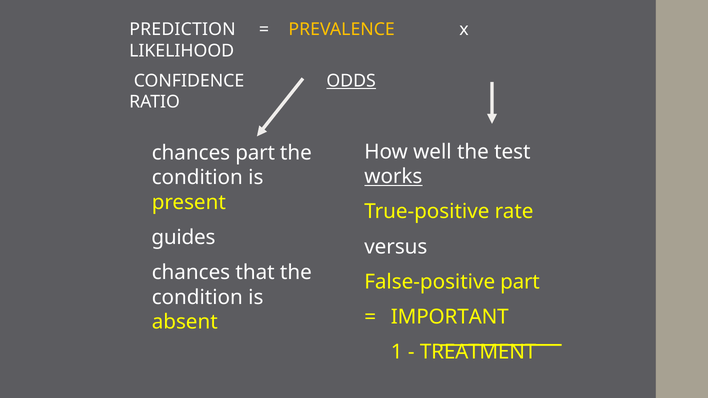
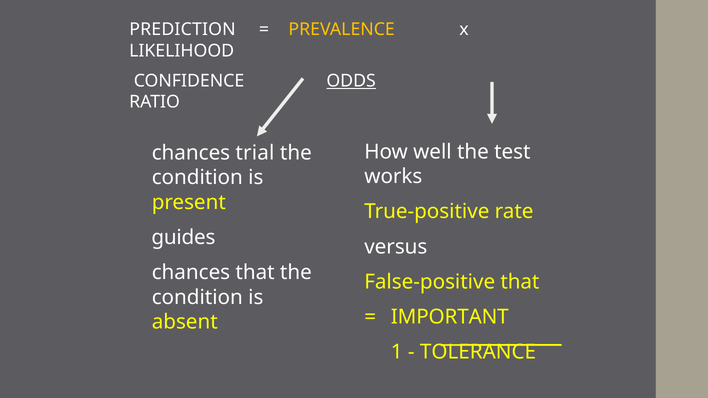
chances part: part -> trial
works underline: present -> none
False-positive part: part -> that
TREATMENT: TREATMENT -> TOLERANCE
